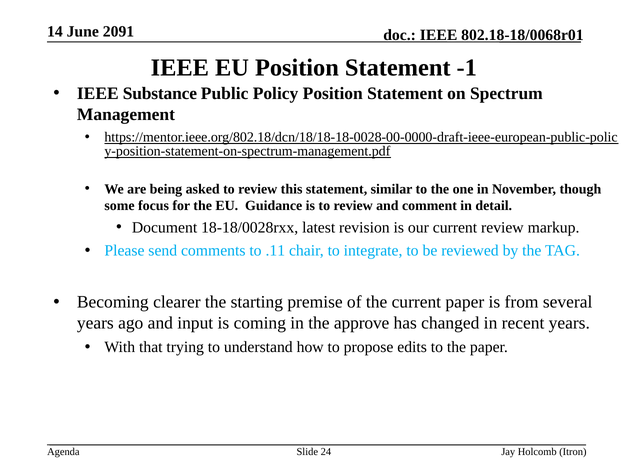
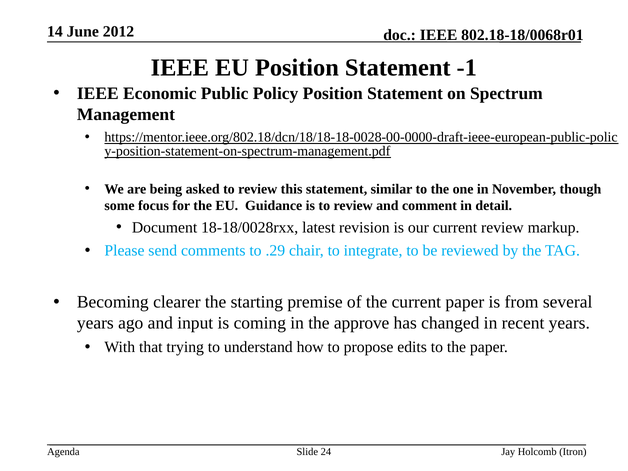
2091: 2091 -> 2012
Substance: Substance -> Economic
.11: .11 -> .29
